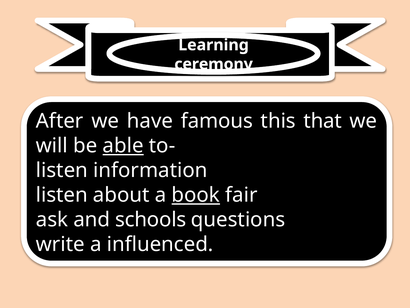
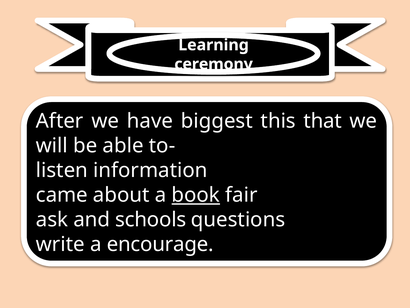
famous: famous -> biggest
able underline: present -> none
listen at (62, 195): listen -> came
influenced: influenced -> encourage
